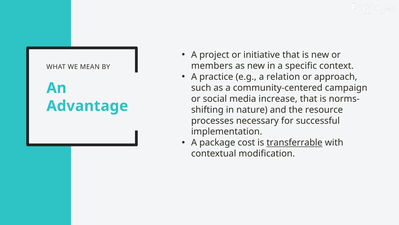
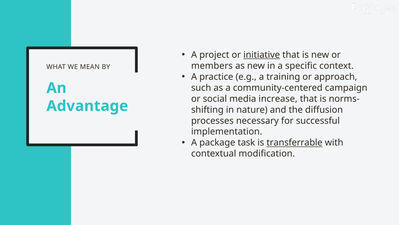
initiative underline: none -> present
relation: relation -> training
resource: resource -> diffusion
cost: cost -> task
